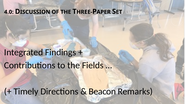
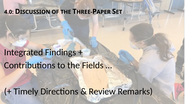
Beacon: Beacon -> Review
